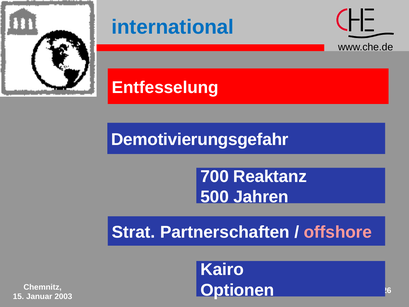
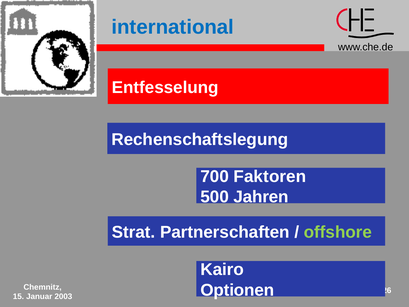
Demotivierungsgefahr: Demotivierungsgefahr -> Rechenschaftslegung
Reaktanz: Reaktanz -> Faktoren
offshore colour: pink -> light green
